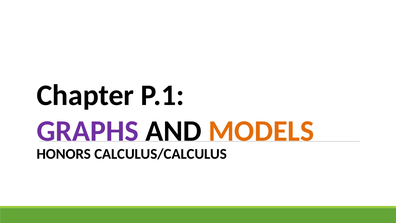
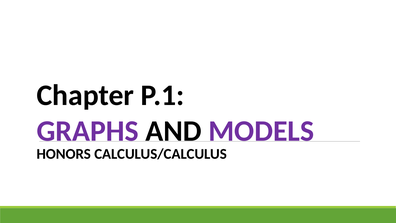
MODELS colour: orange -> purple
